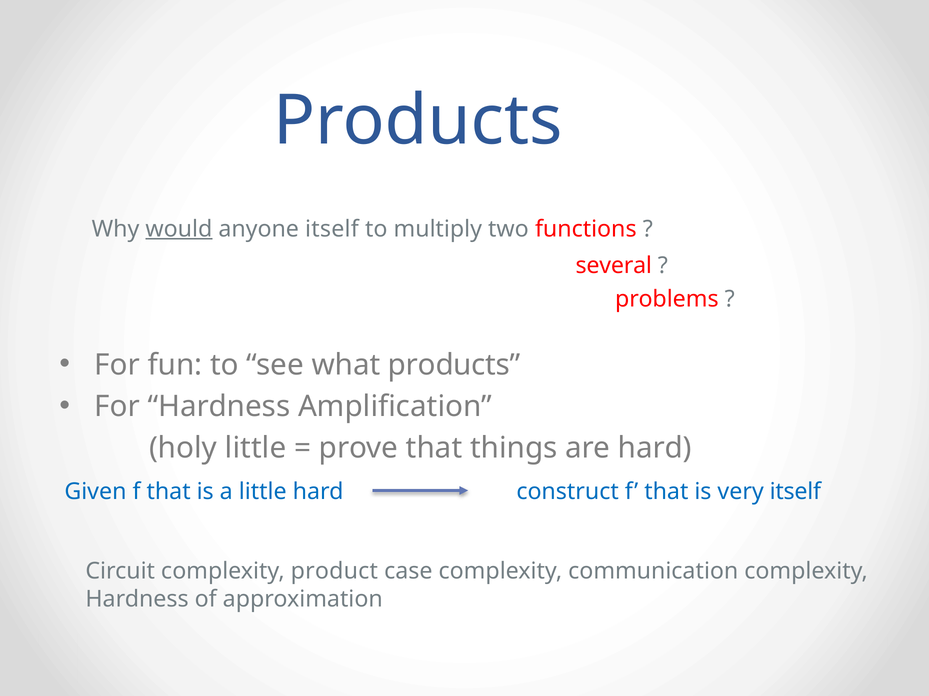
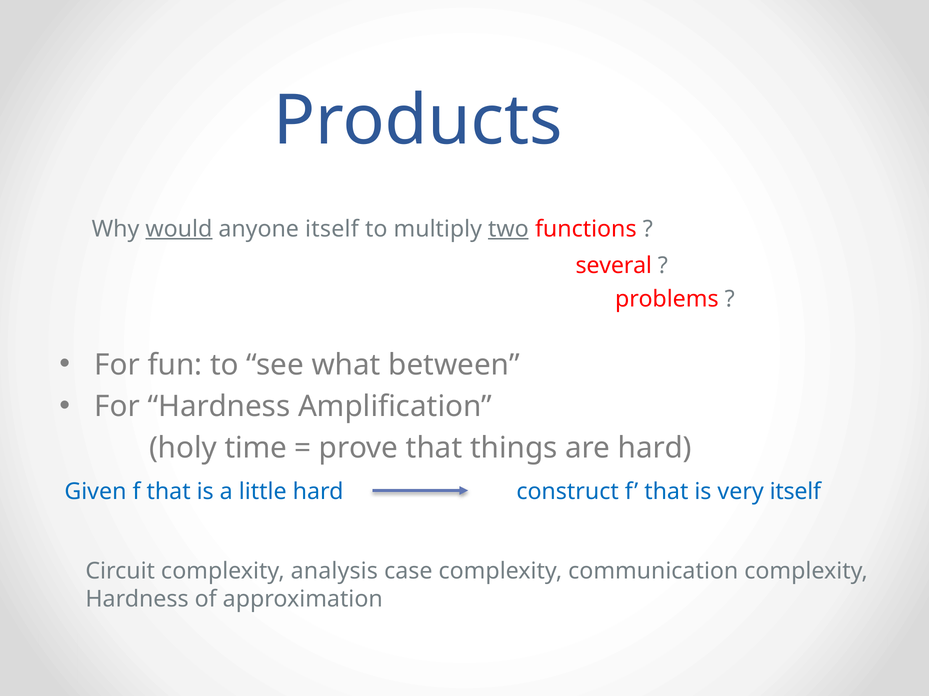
two underline: none -> present
what products: products -> between
holy little: little -> time
product: product -> analysis
